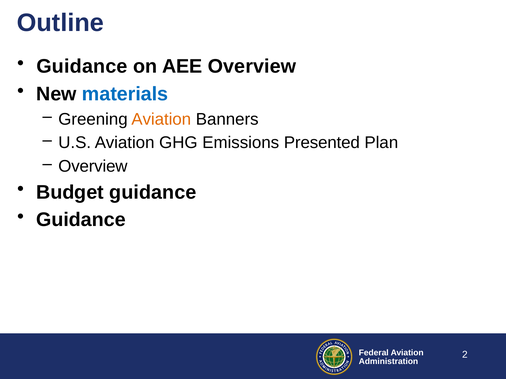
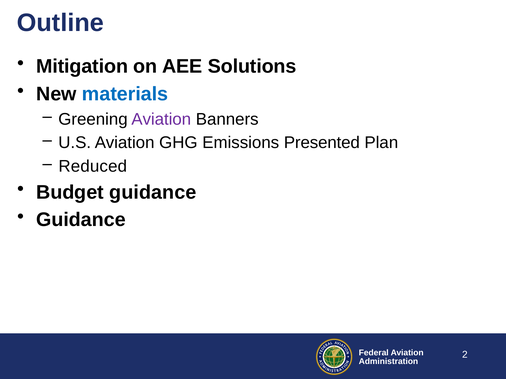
Guidance at (82, 67): Guidance -> Mitigation
AEE Overview: Overview -> Solutions
Aviation at (161, 119) colour: orange -> purple
Overview at (93, 166): Overview -> Reduced
